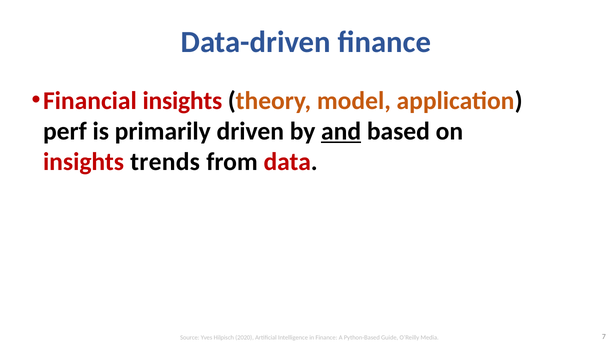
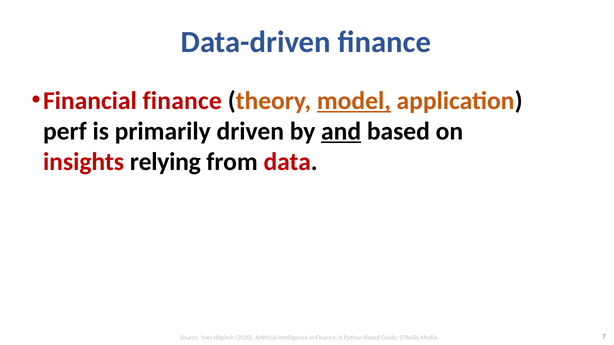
Financial insights: insights -> finance
model underline: none -> present
trends: trends -> relying
